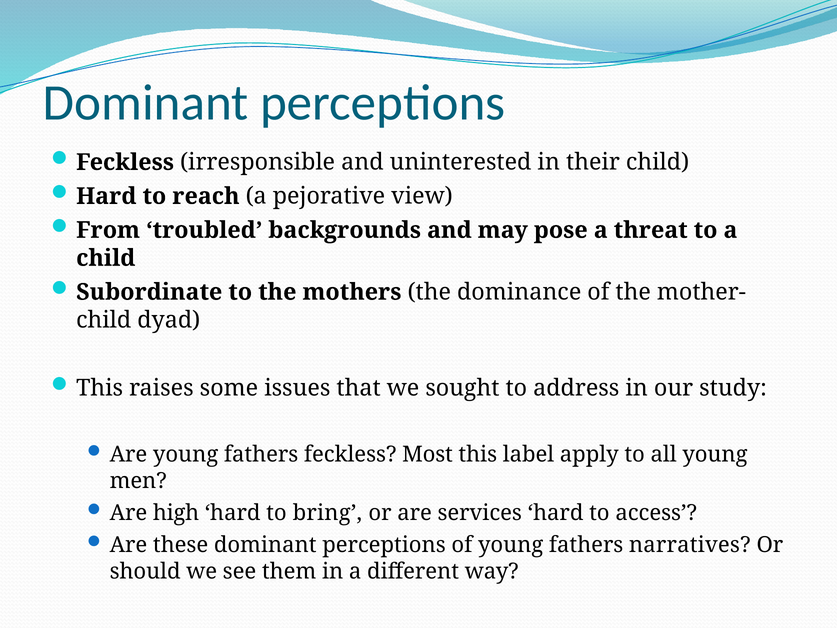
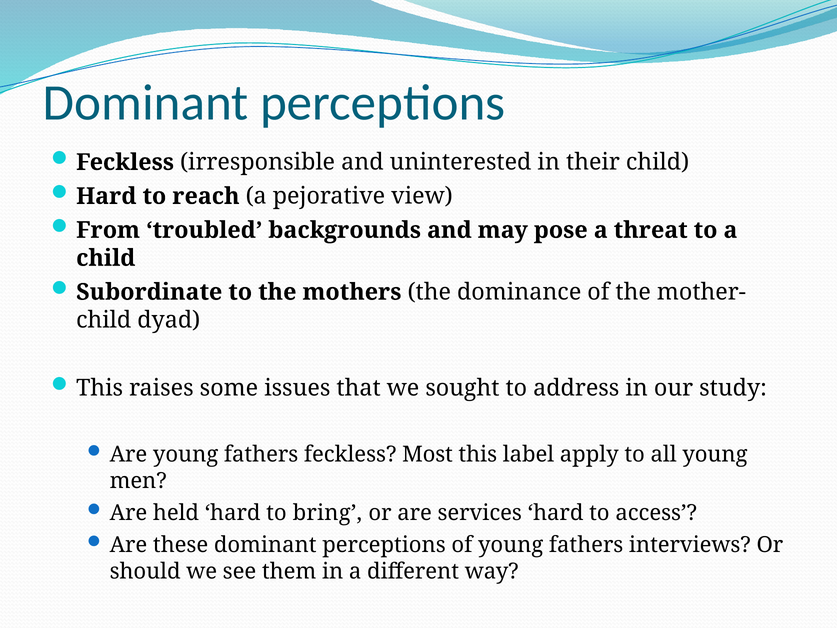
high: high -> held
narratives: narratives -> interviews
